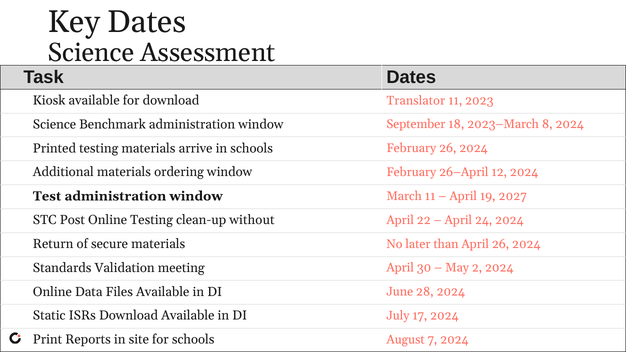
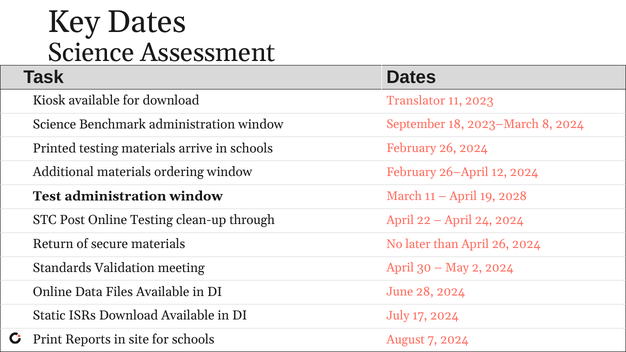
2027: 2027 -> 2028
without: without -> through
